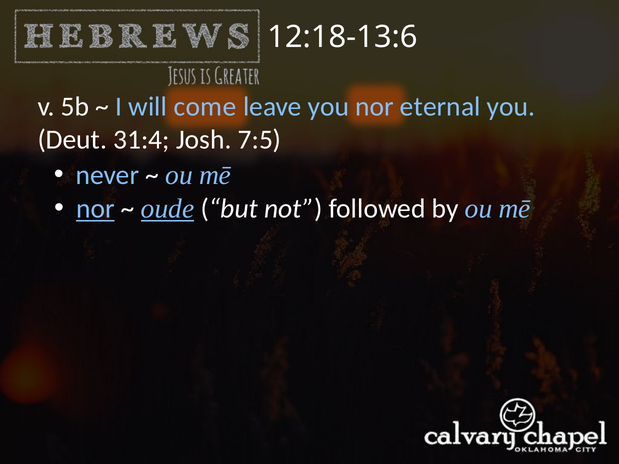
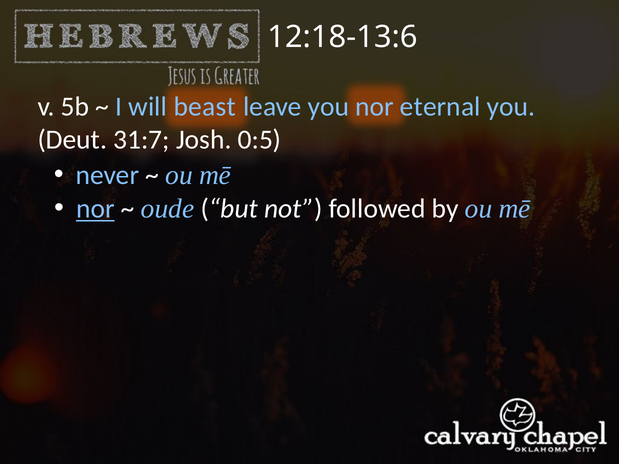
come: come -> beast
31:4: 31:4 -> 31:7
7:5: 7:5 -> 0:5
oude underline: present -> none
